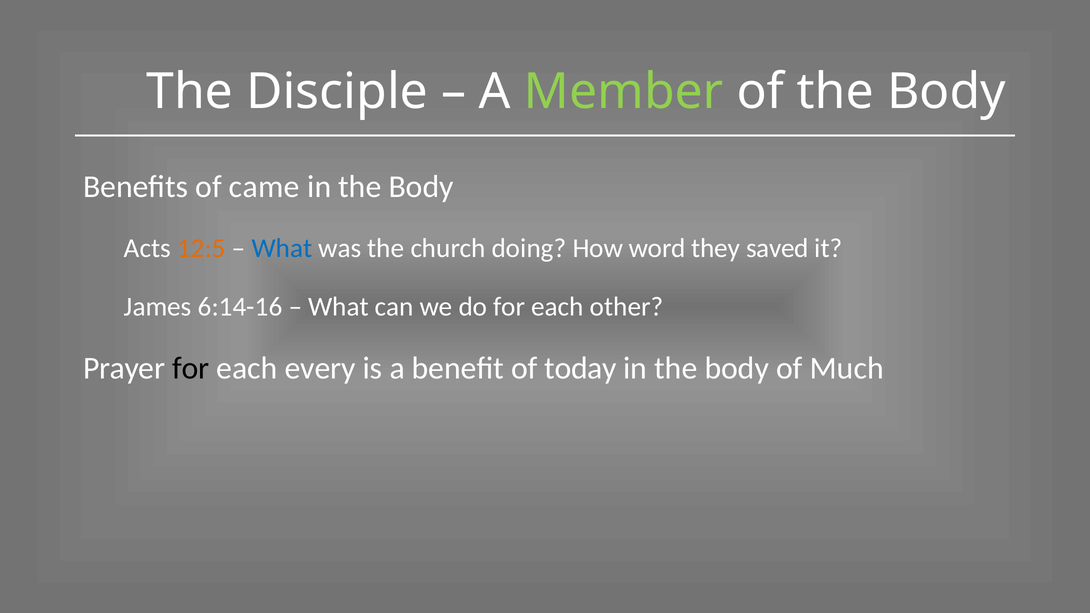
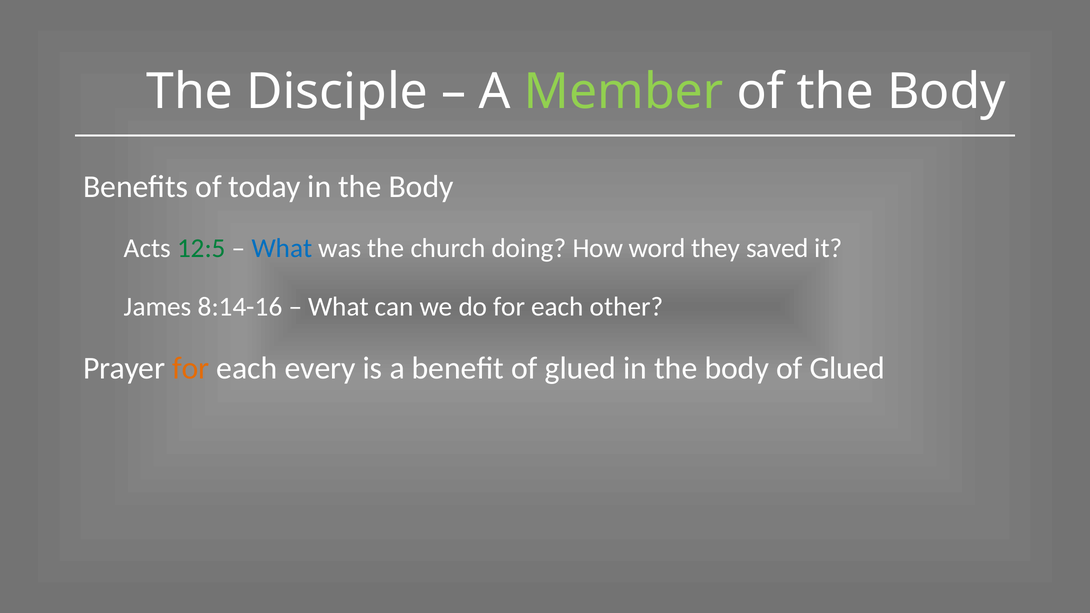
came: came -> today
12:5 colour: orange -> green
6:14-16: 6:14-16 -> 8:14-16
for at (191, 368) colour: black -> orange
benefit of today: today -> glued
body of Much: Much -> Glued
